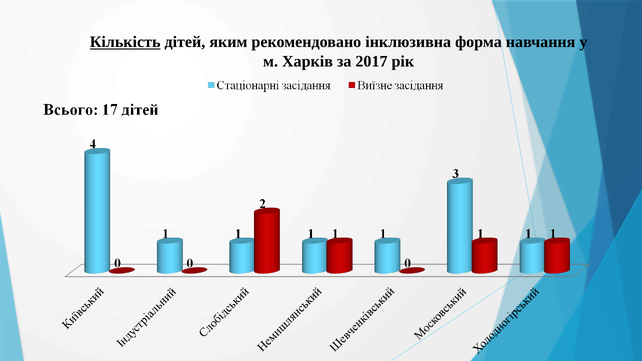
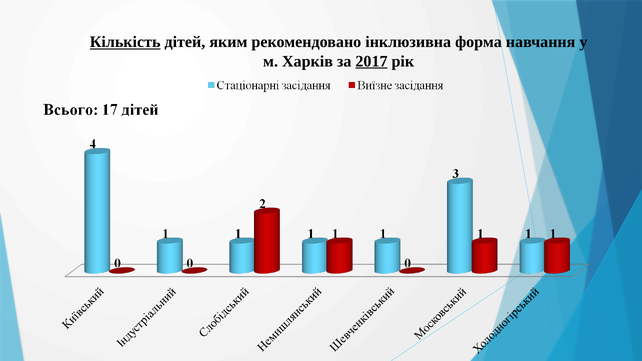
2017 underline: none -> present
